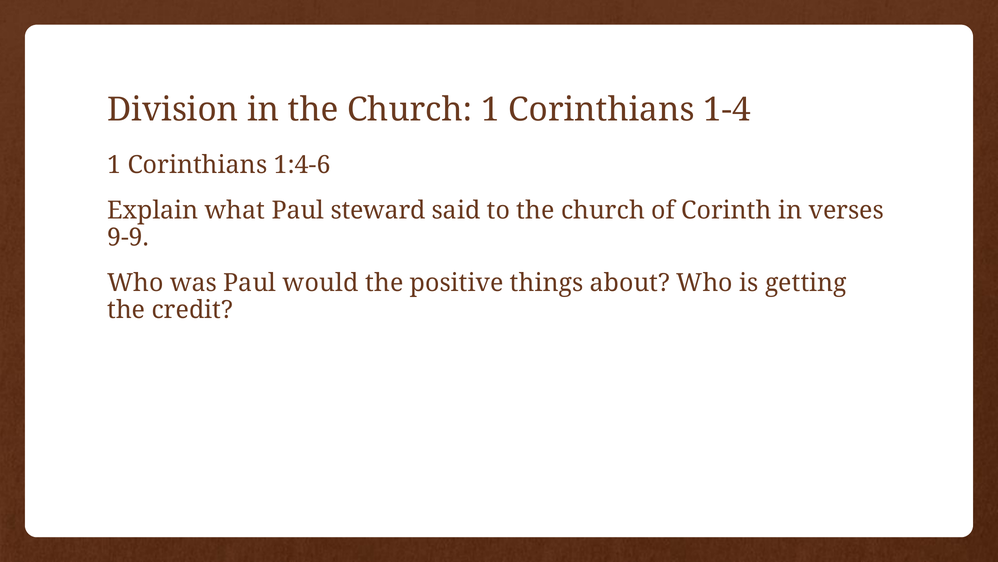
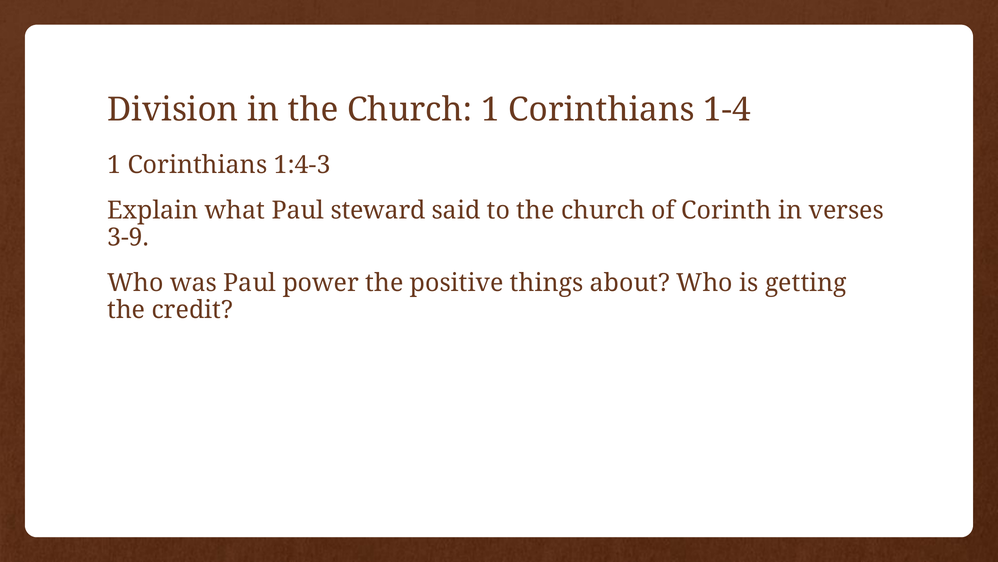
1:4-6: 1:4-6 -> 1:4-3
9-9: 9-9 -> 3-9
would: would -> power
